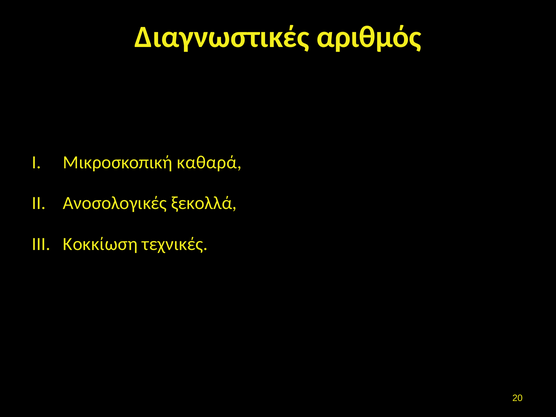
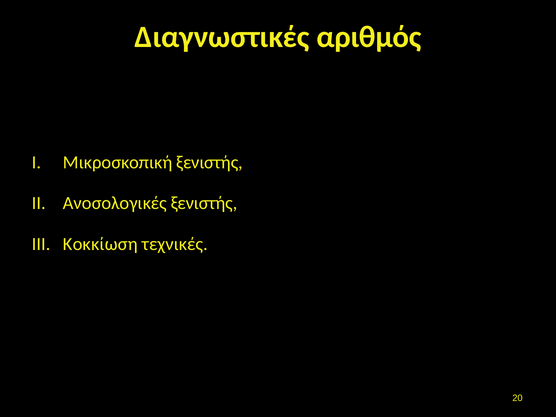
Μικροσκοπική καθαρά: καθαρά -> ξενιστής
Ανοσολογικές ξεκολλά: ξεκολλά -> ξενιστής
